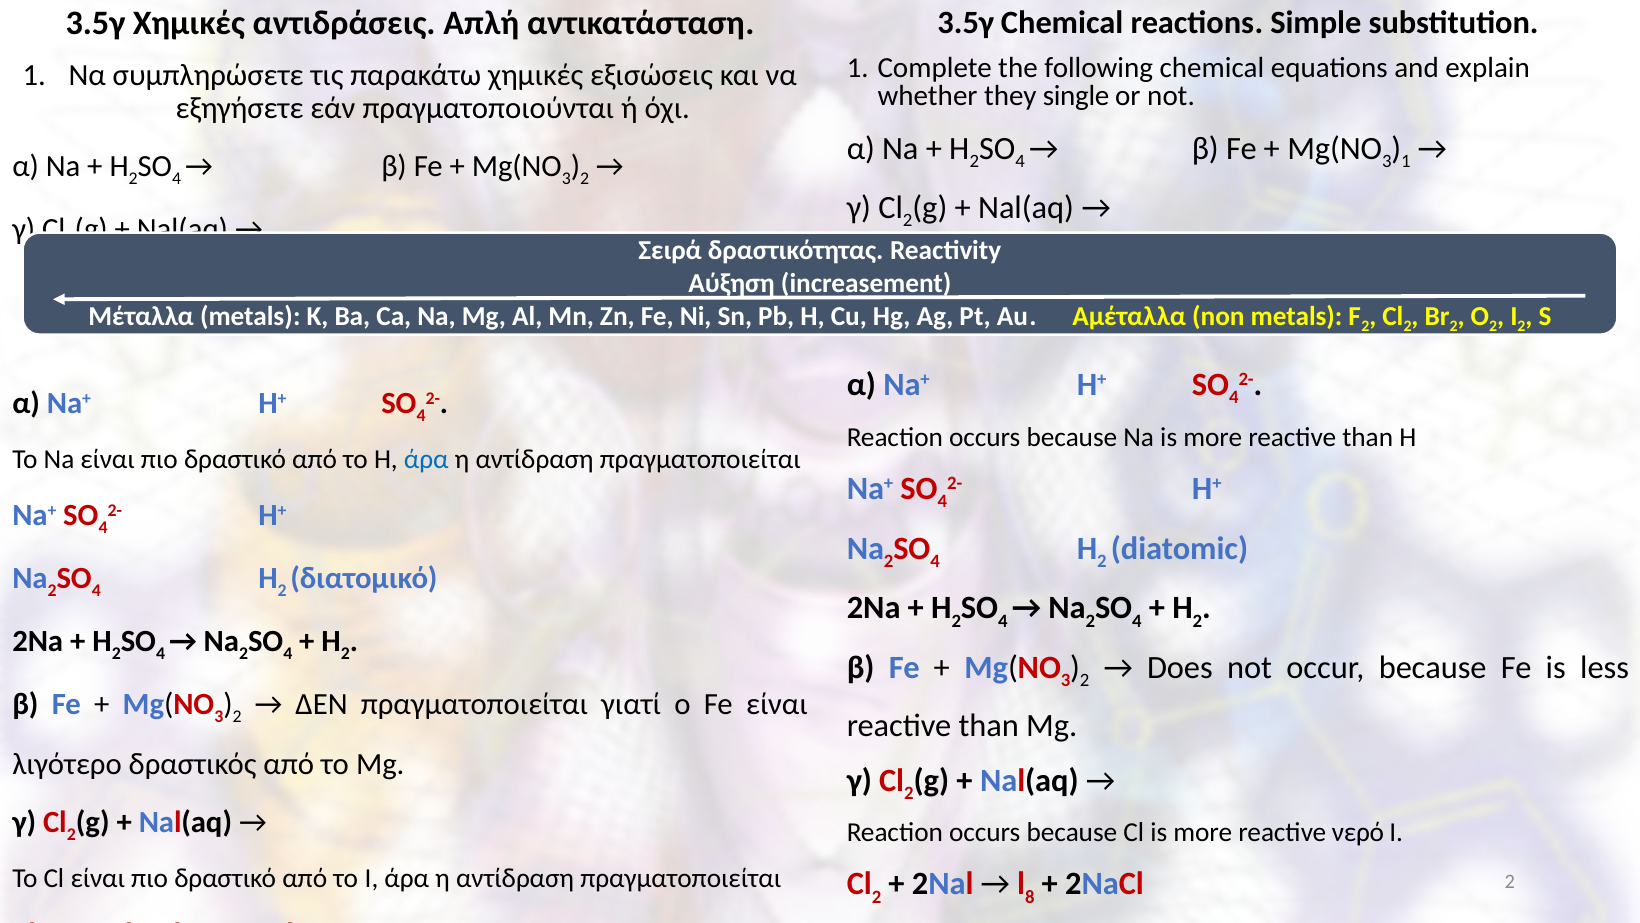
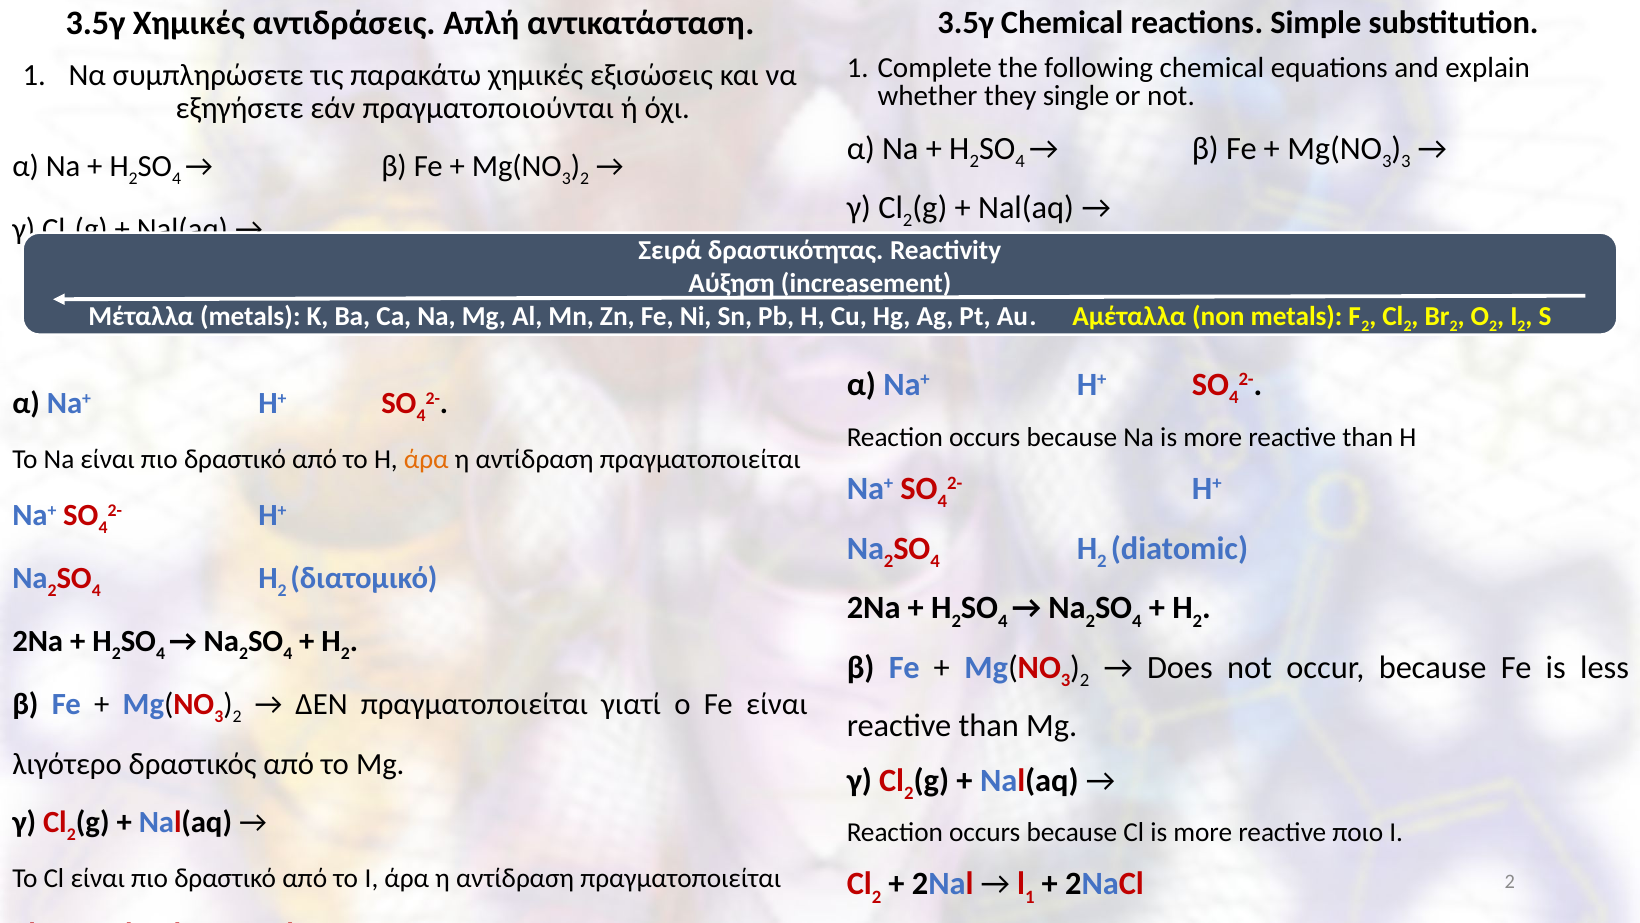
1 at (1406, 161): 1 -> 3
άρα at (426, 459) colour: blue -> orange
νερό: νερό -> ποιο
8 at (1030, 896): 8 -> 1
